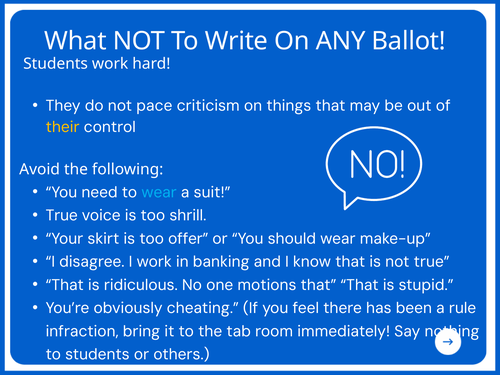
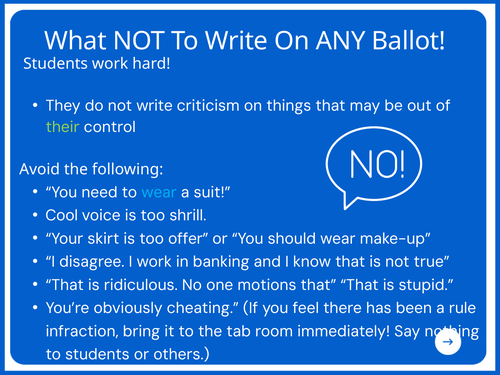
not pace: pace -> write
their colour: yellow -> light green
True at (62, 216): True -> Cool
